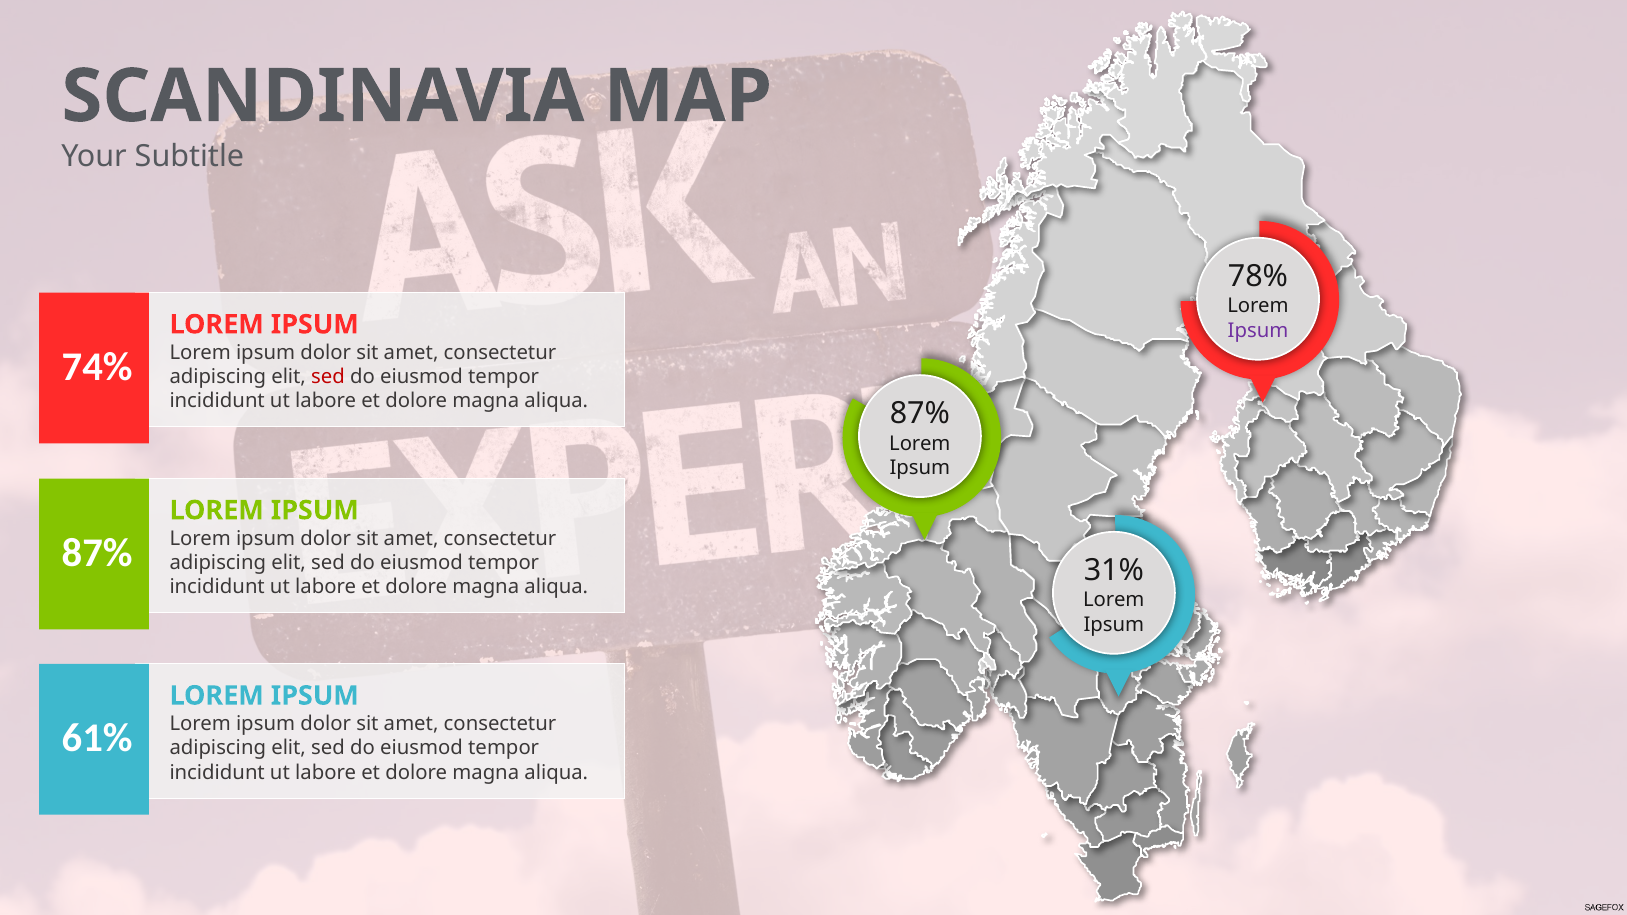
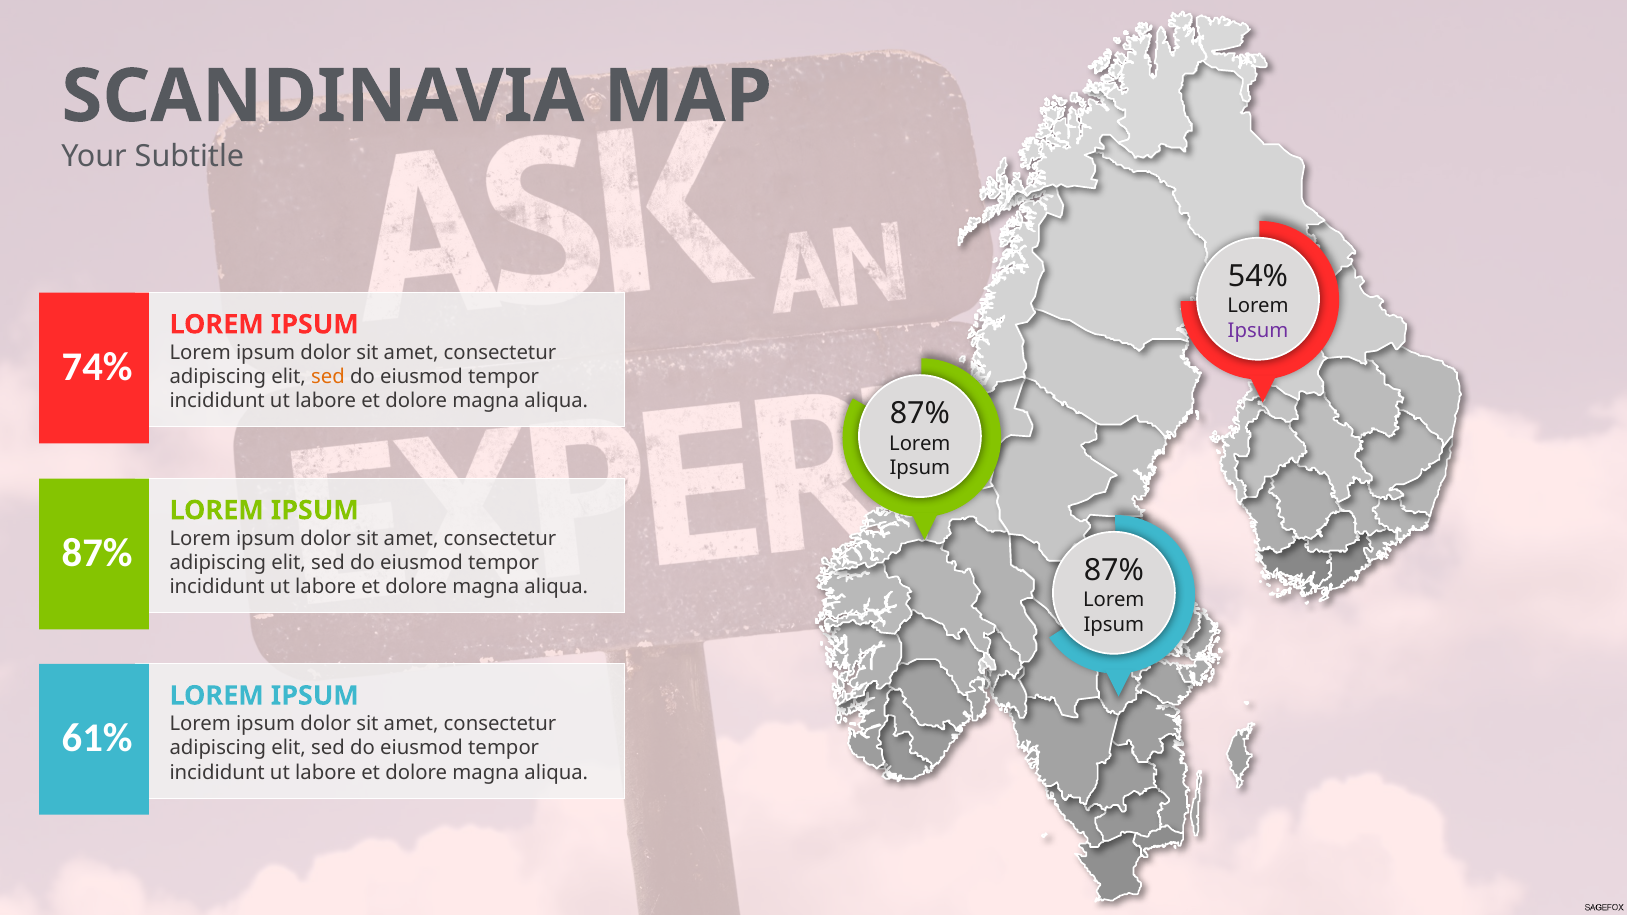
78%: 78% -> 54%
sed at (328, 377) colour: red -> orange
31% at (1114, 571): 31% -> 87%
